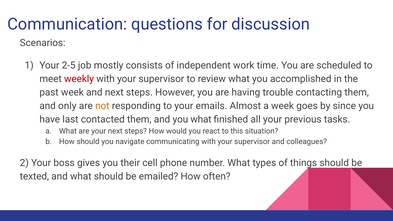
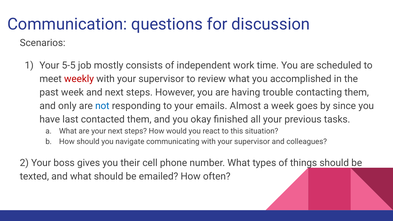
2-5: 2-5 -> 5-5
not colour: orange -> blue
you what: what -> okay
